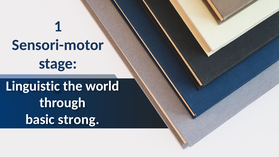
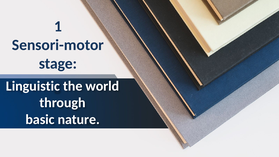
strong: strong -> nature
